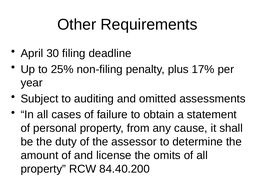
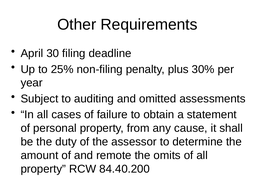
17%: 17% -> 30%
license: license -> remote
